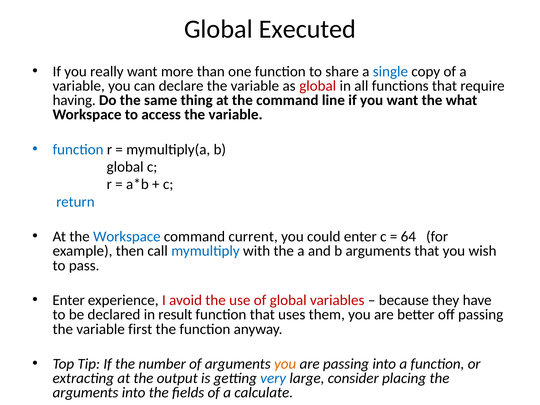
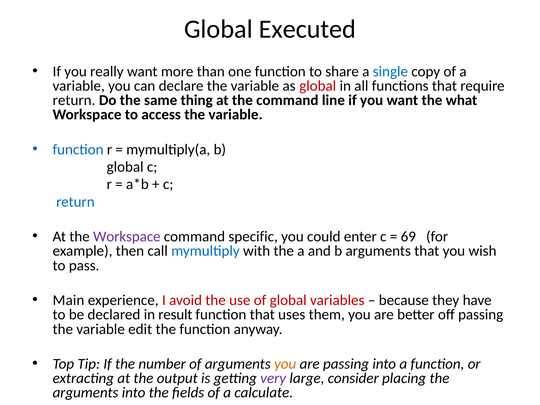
having at (74, 100): having -> return
Workspace at (127, 237) colour: blue -> purple
current: current -> specific
64: 64 -> 69
Enter at (69, 300): Enter -> Main
first: first -> edit
very colour: blue -> purple
